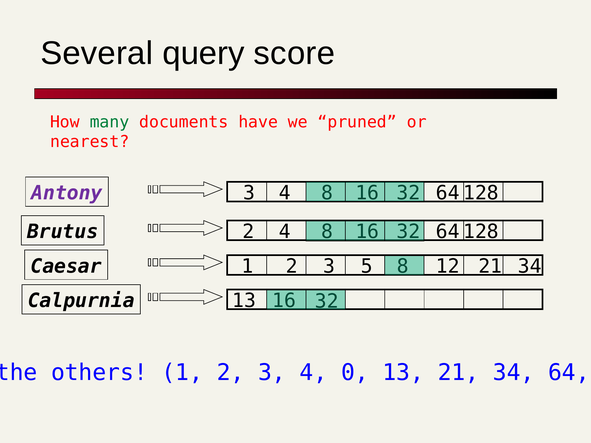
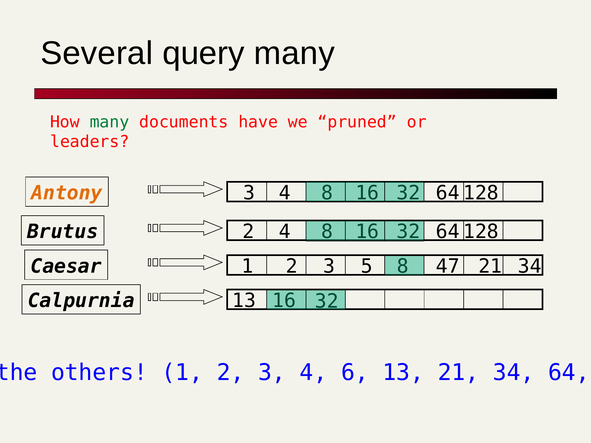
query score: score -> many
nearest: nearest -> leaders
Antony colour: purple -> orange
12: 12 -> 47
0: 0 -> 6
